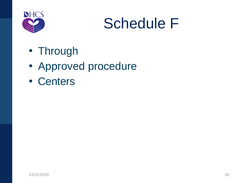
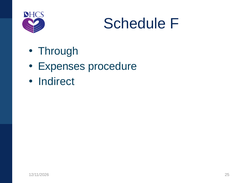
Approved: Approved -> Expenses
Centers: Centers -> Indirect
